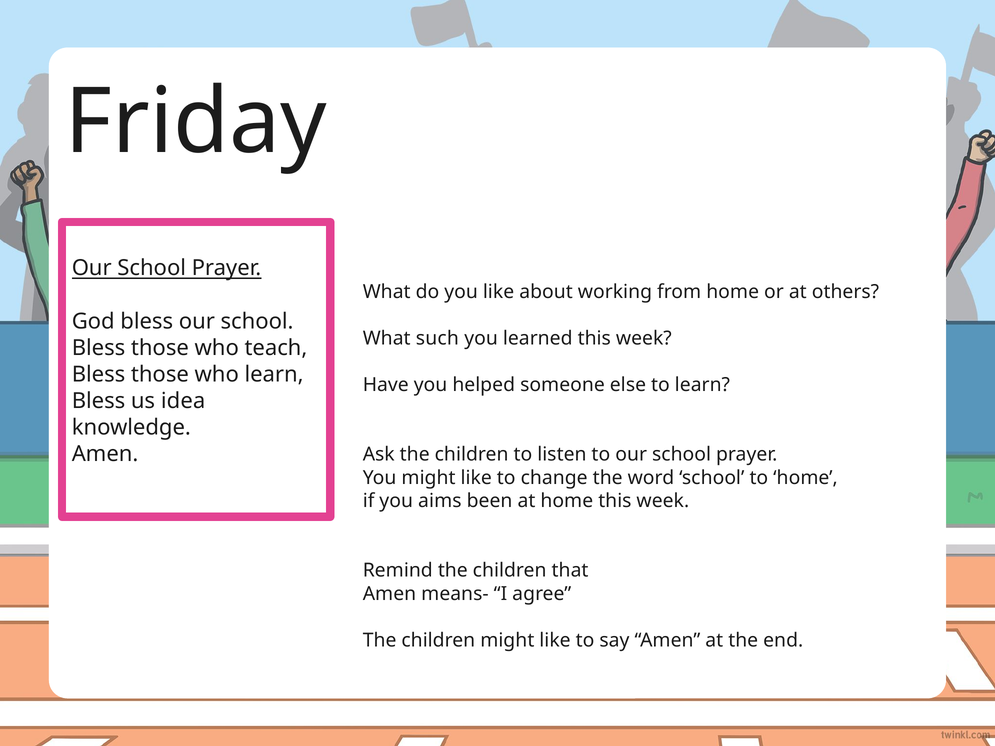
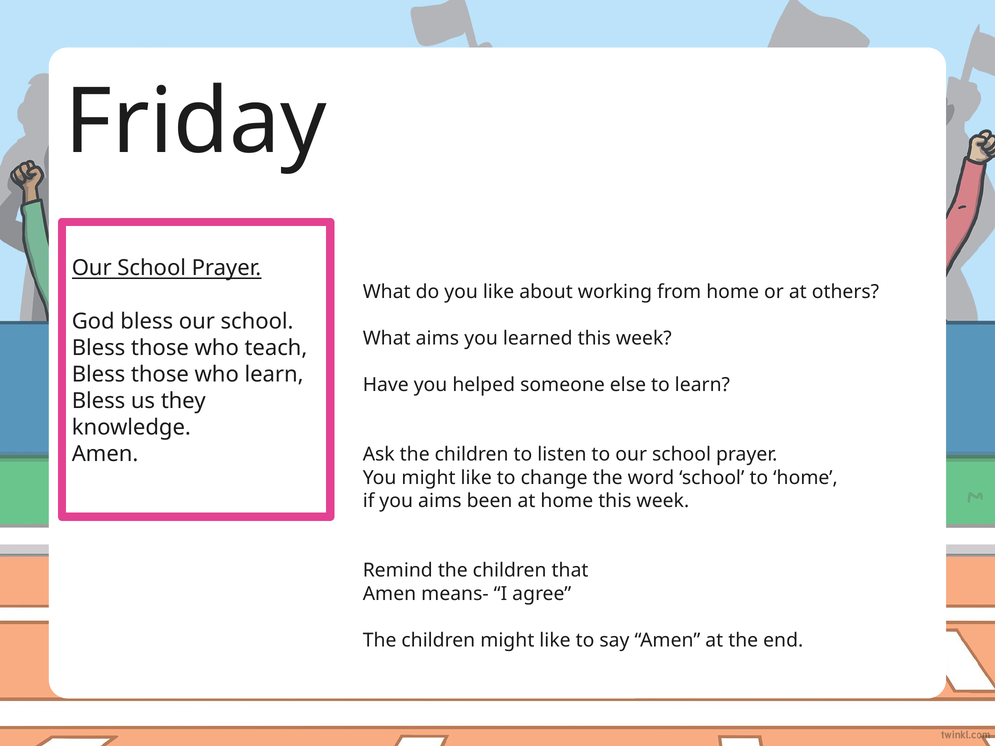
What such: such -> aims
idea: idea -> they
